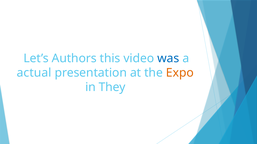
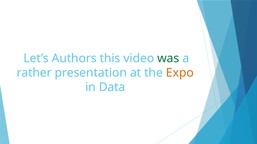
was colour: blue -> green
actual: actual -> rather
They: They -> Data
